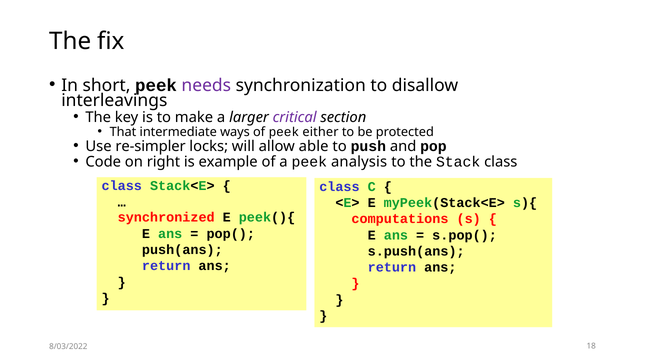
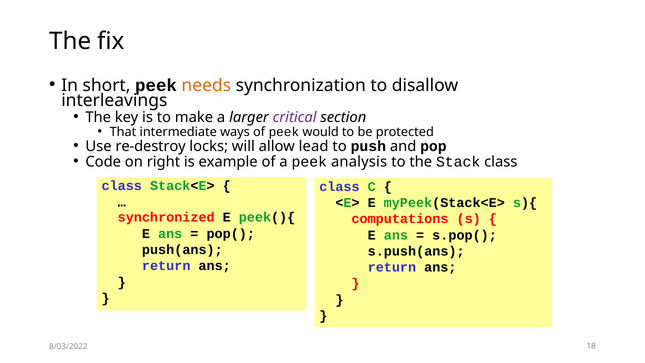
needs colour: purple -> orange
either: either -> would
re-simpler: re-simpler -> re-destroy
able: able -> lead
